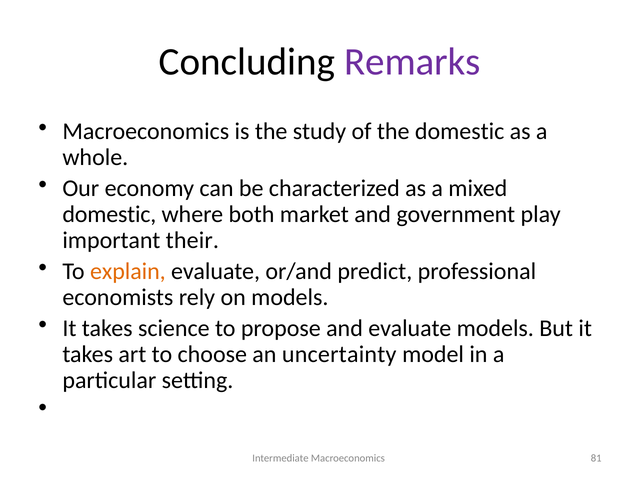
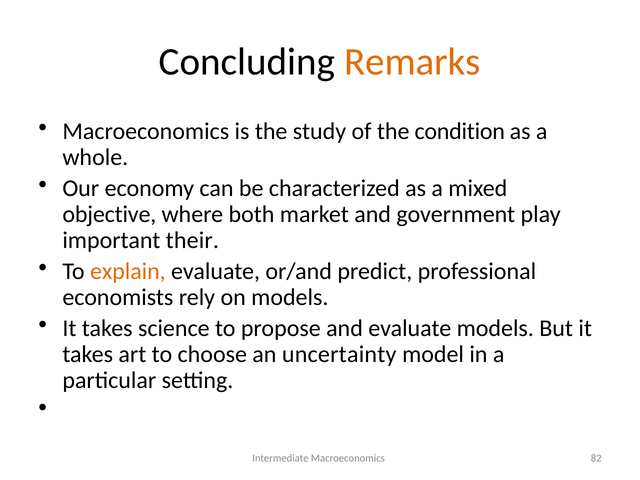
Remarks colour: purple -> orange
the domestic: domestic -> condition
domestic at (109, 214): domestic -> objective
81: 81 -> 82
